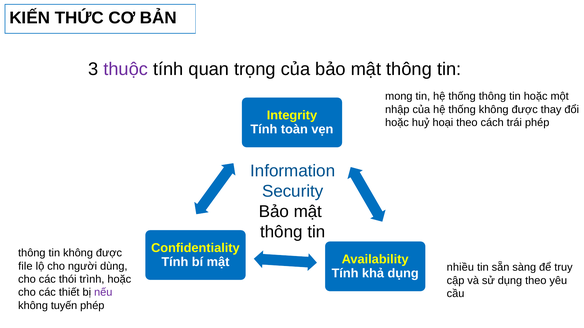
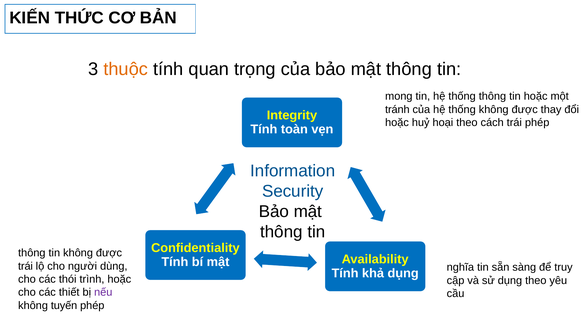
thuộc colour: purple -> orange
nhập: nhập -> tránh
file at (25, 267): file -> trái
nhiều: nhiều -> nghĩa
